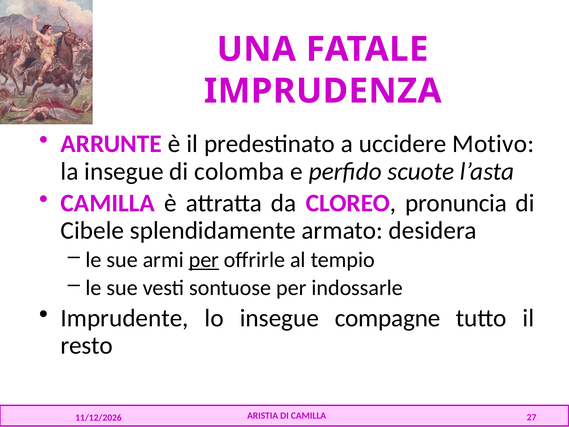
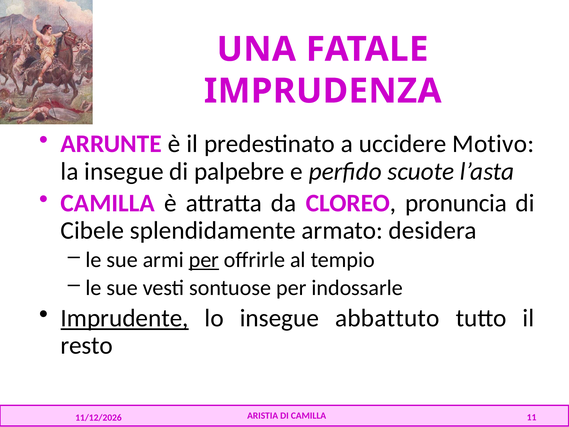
colomba: colomba -> palpebre
Imprudente underline: none -> present
compagne: compagne -> abbattuto
27: 27 -> 11
